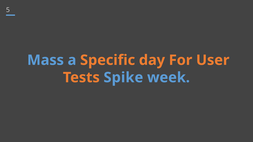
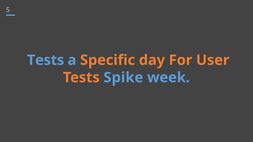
Mass at (46, 60): Mass -> Tests
